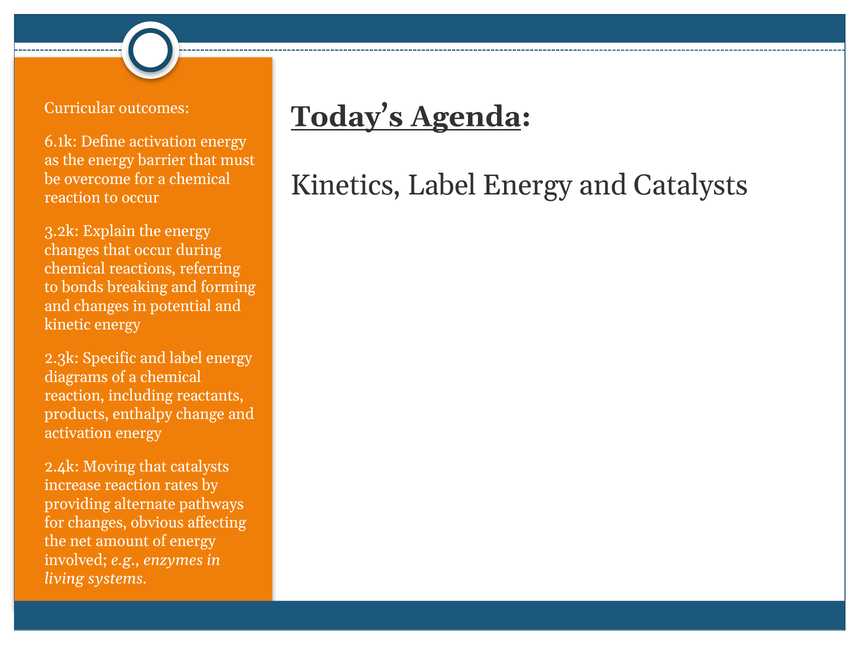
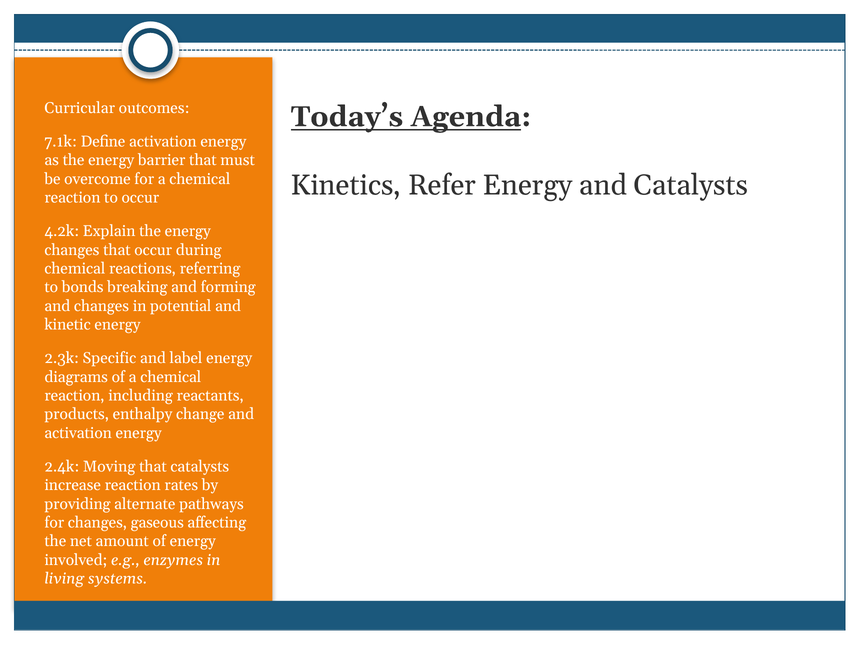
6.1k: 6.1k -> 7.1k
Kinetics Label: Label -> Refer
3.2k: 3.2k -> 4.2k
obvious: obvious -> gaseous
